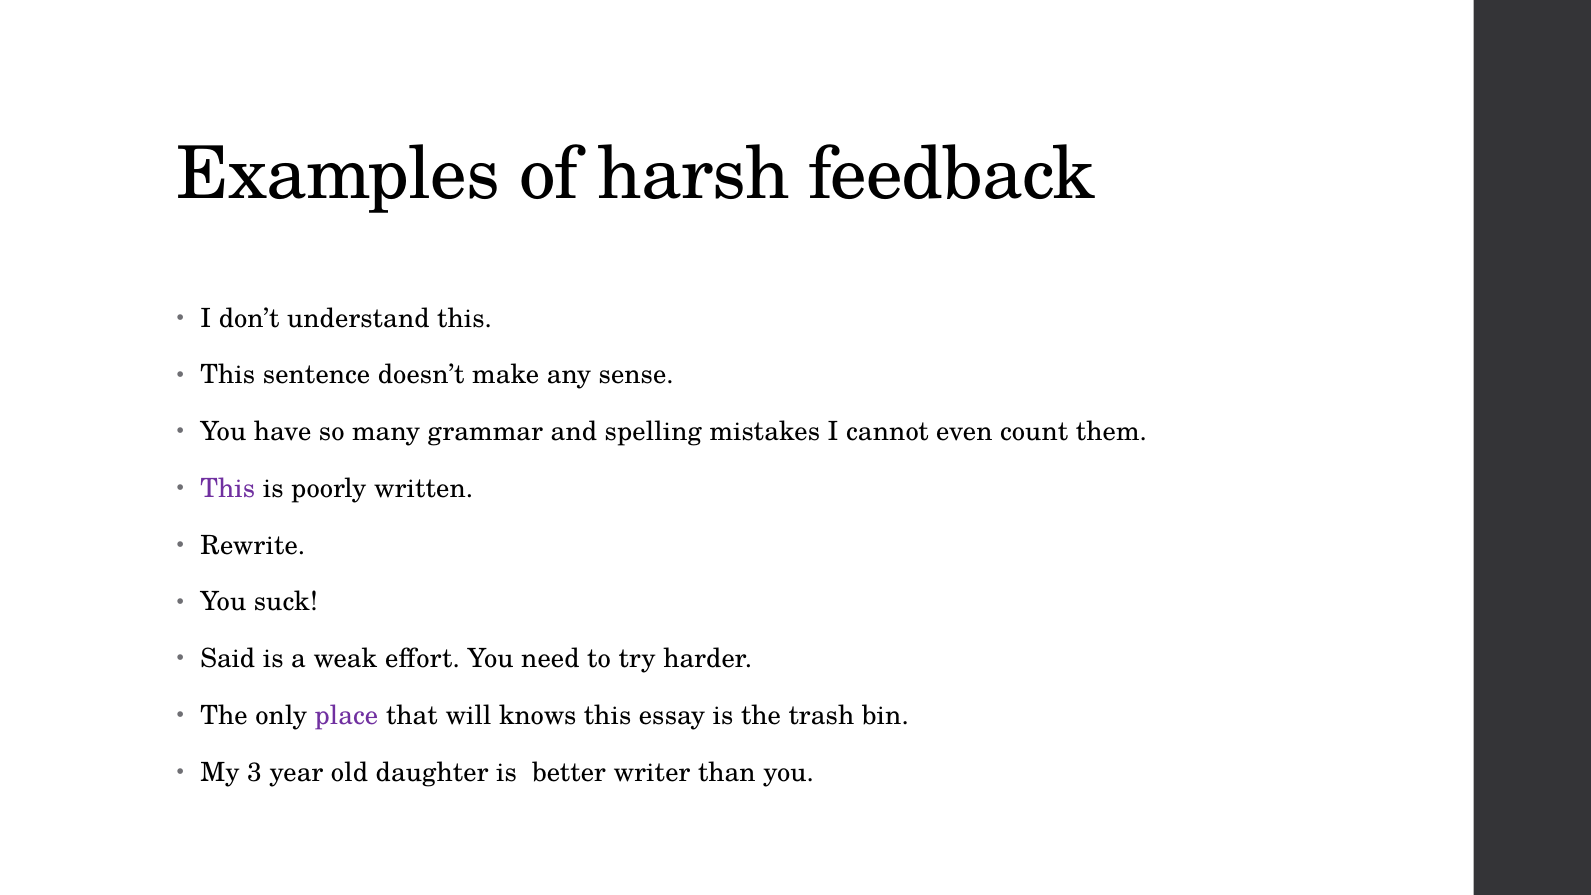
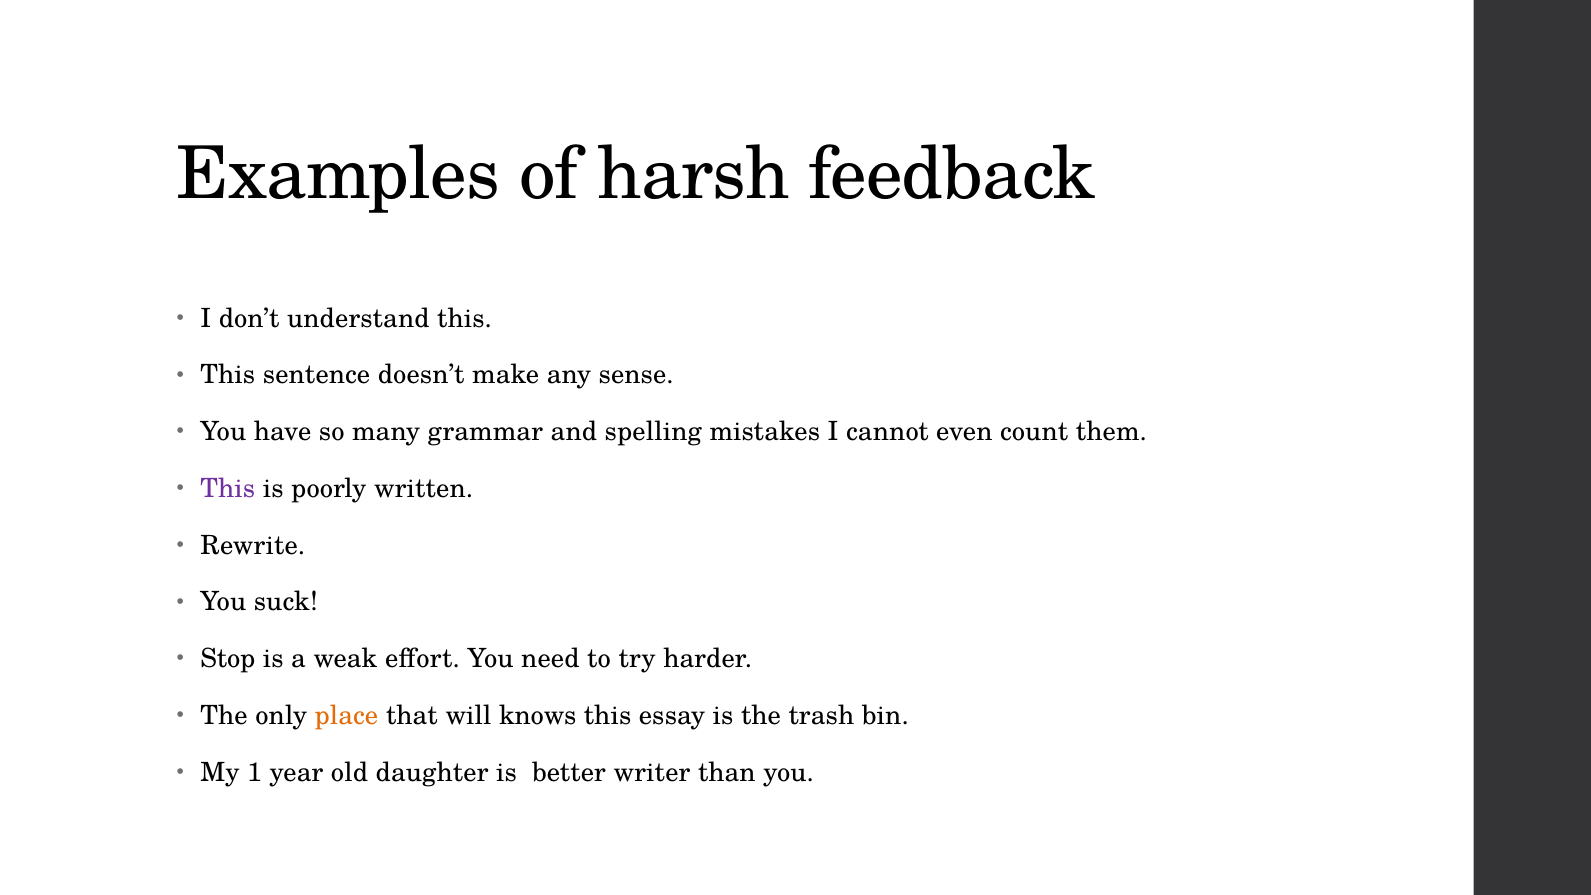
Said: Said -> Stop
place colour: purple -> orange
3: 3 -> 1
